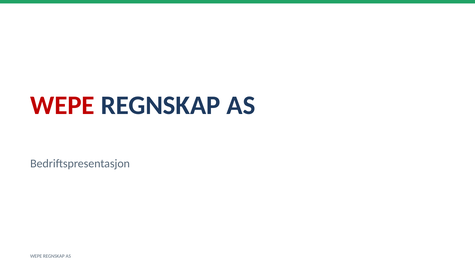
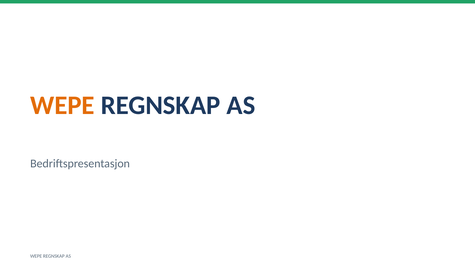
WEPE at (62, 105) colour: red -> orange
